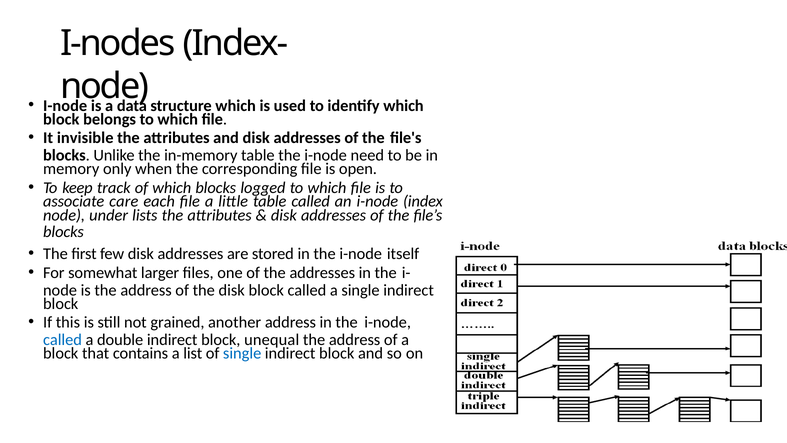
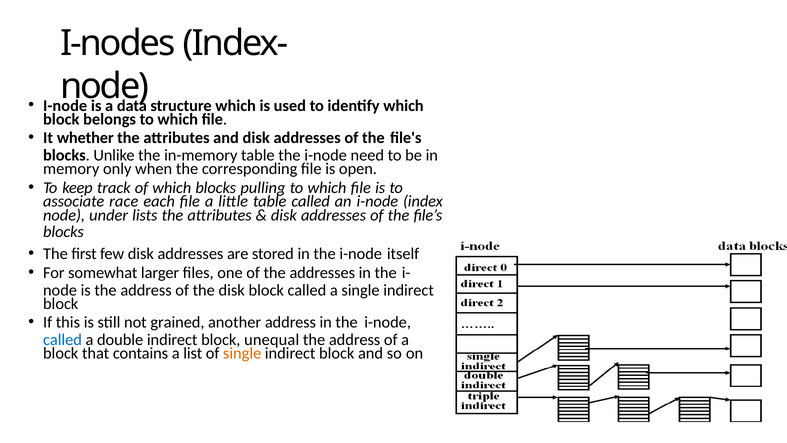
invisible: invisible -> whether
logged: logged -> pulling
care: care -> race
single at (242, 353) colour: blue -> orange
